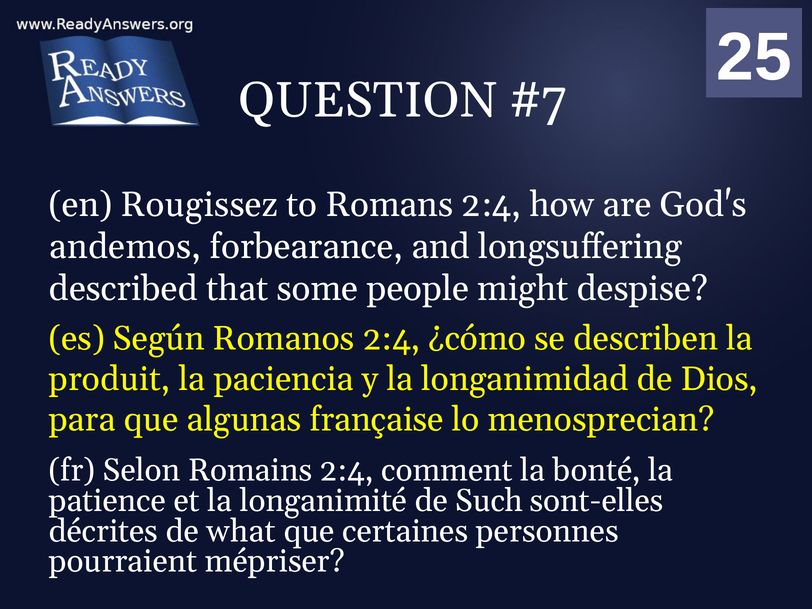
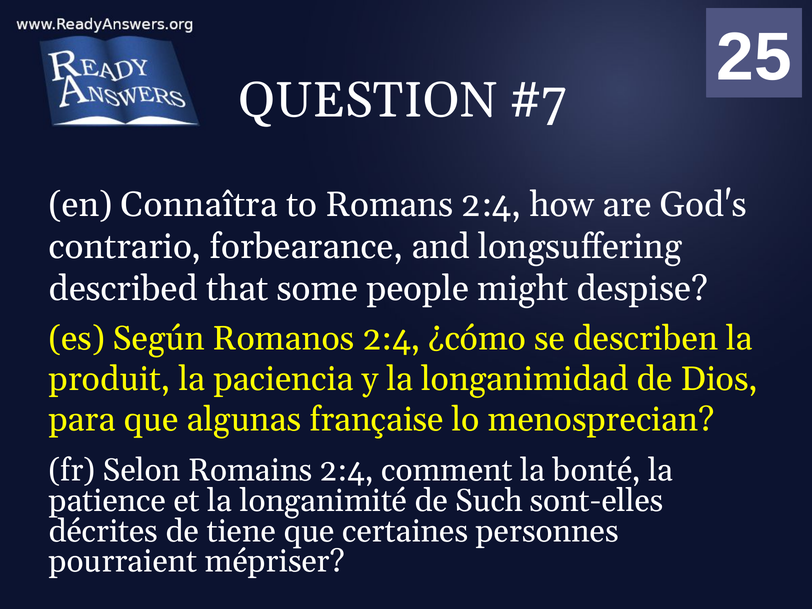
Rougissez: Rougissez -> Connaîtra
andemos: andemos -> contrario
what: what -> tiene
